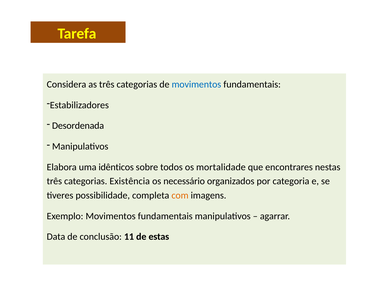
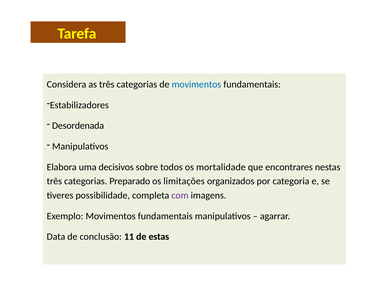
idênticos: idênticos -> decisivos
Existência: Existência -> Preparado
necessário: necessário -> limitações
com colour: orange -> purple
